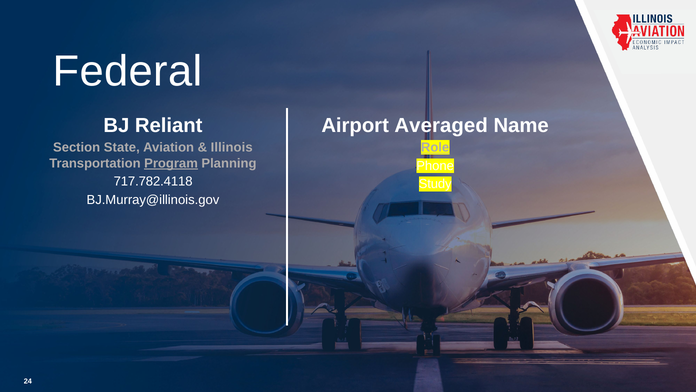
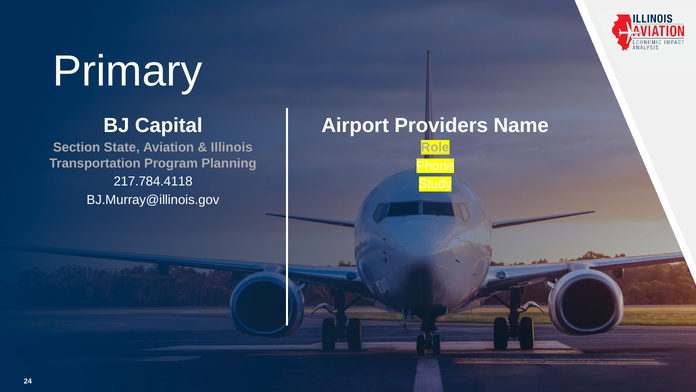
Federal: Federal -> Primary
Reliant: Reliant -> Capital
Averaged: Averaged -> Providers
Program underline: present -> none
717.782.4118: 717.782.4118 -> 217.784.4118
